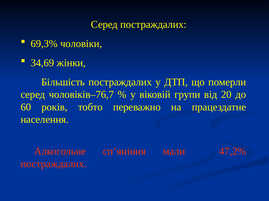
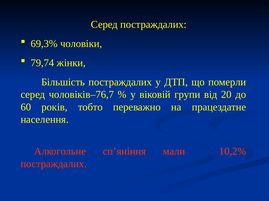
34,69: 34,69 -> 79,74
47,2%: 47,2% -> 10,2%
